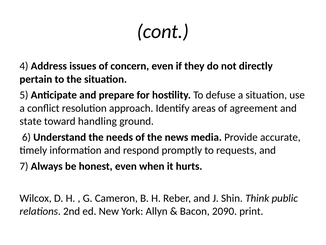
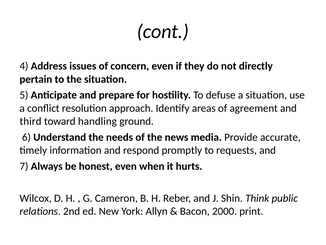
state: state -> third
2090: 2090 -> 2000
